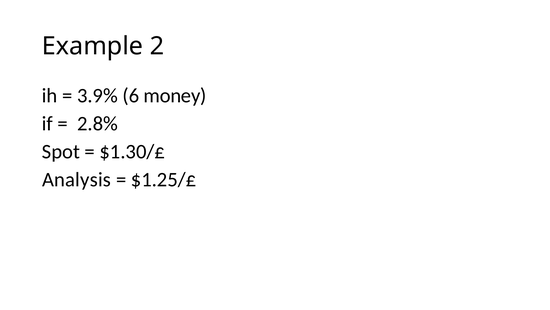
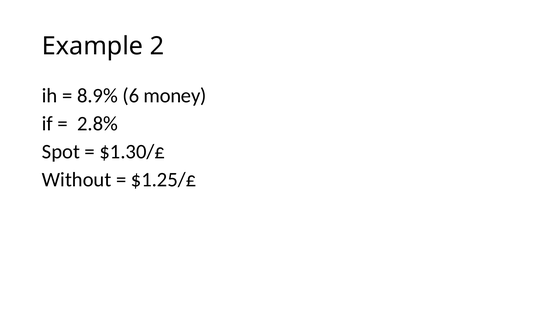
3.9%: 3.9% -> 8.9%
Analysis: Analysis -> Without
